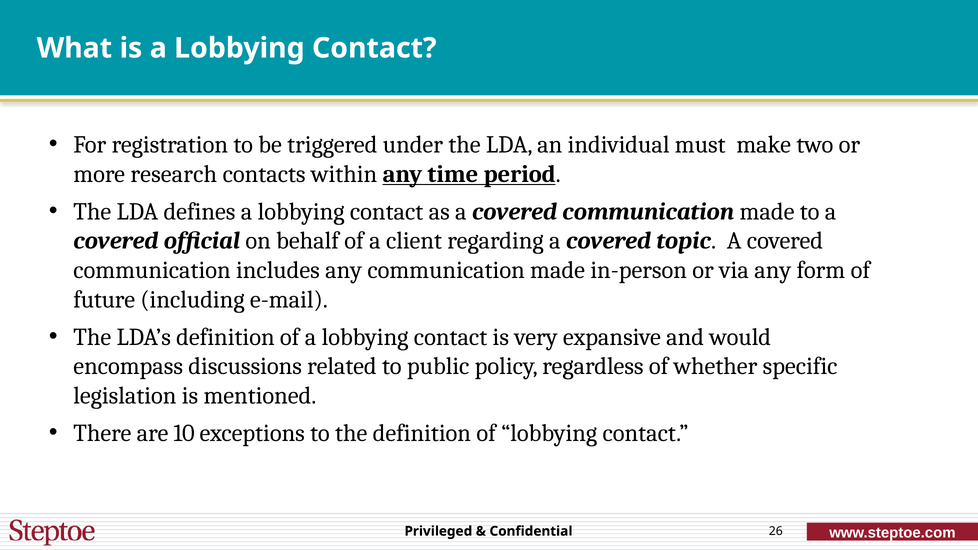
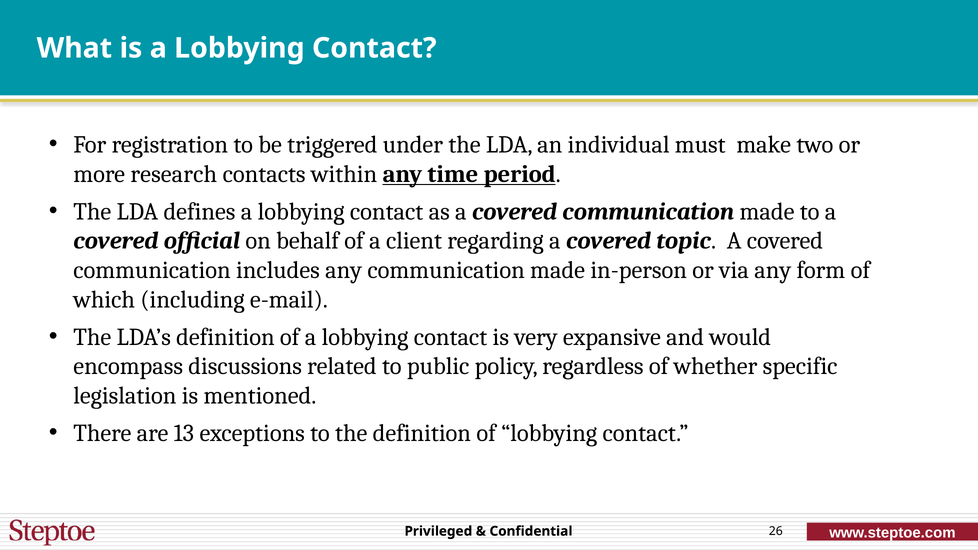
future: future -> which
10: 10 -> 13
